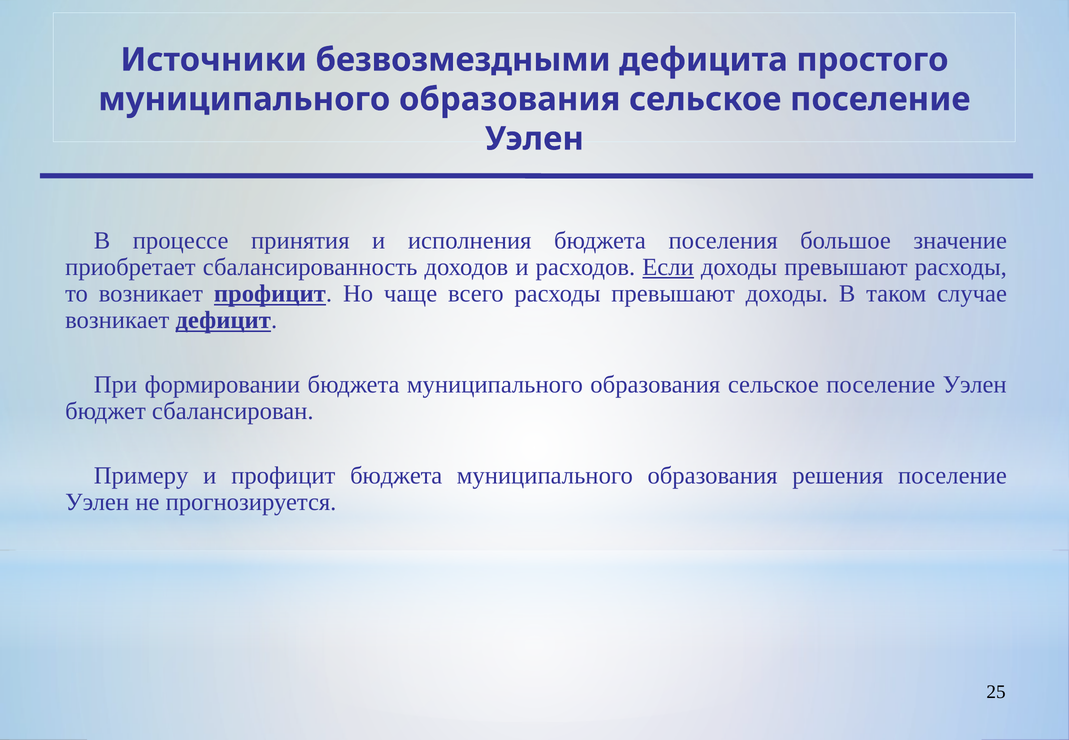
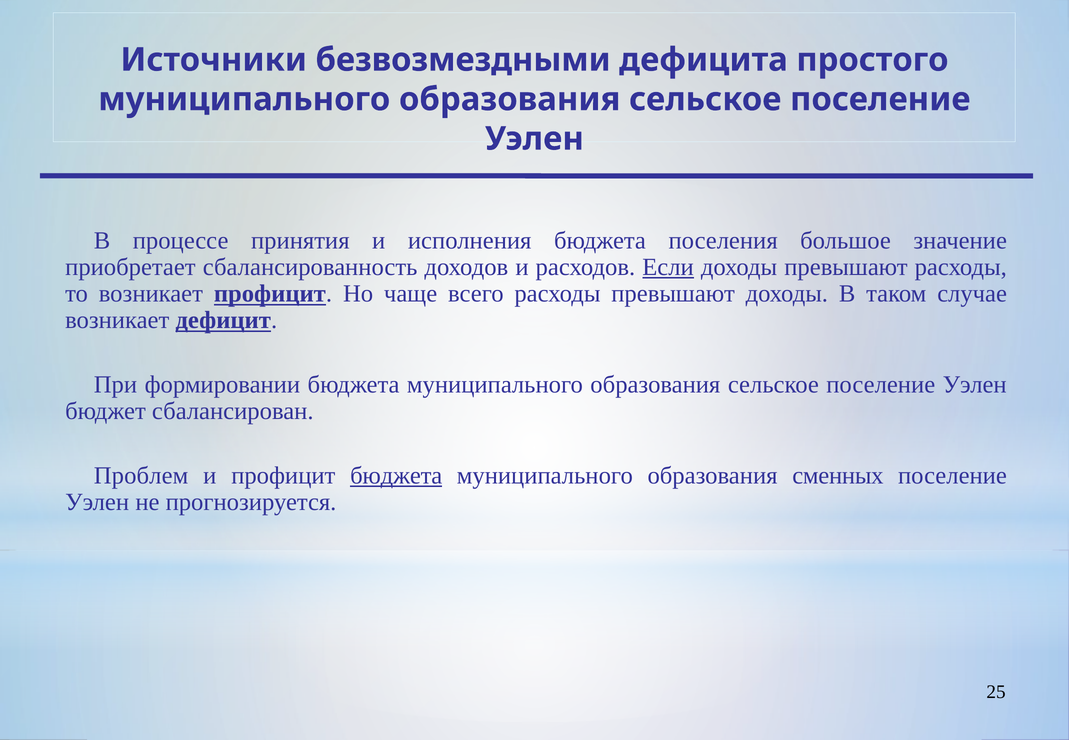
Примеру: Примеру -> Проблем
бюджета at (396, 475) underline: none -> present
решения: решения -> сменных
